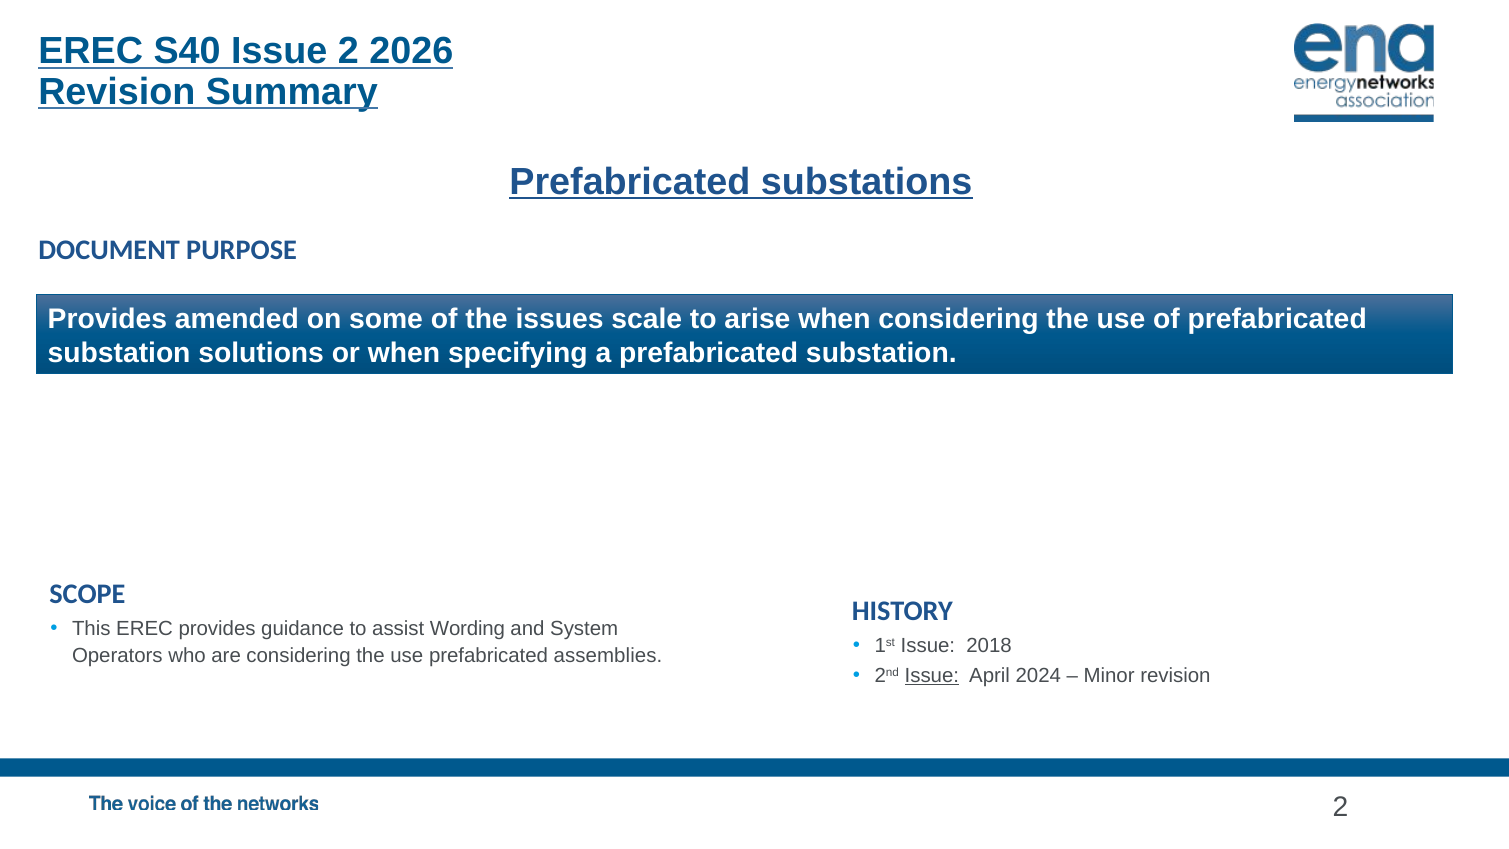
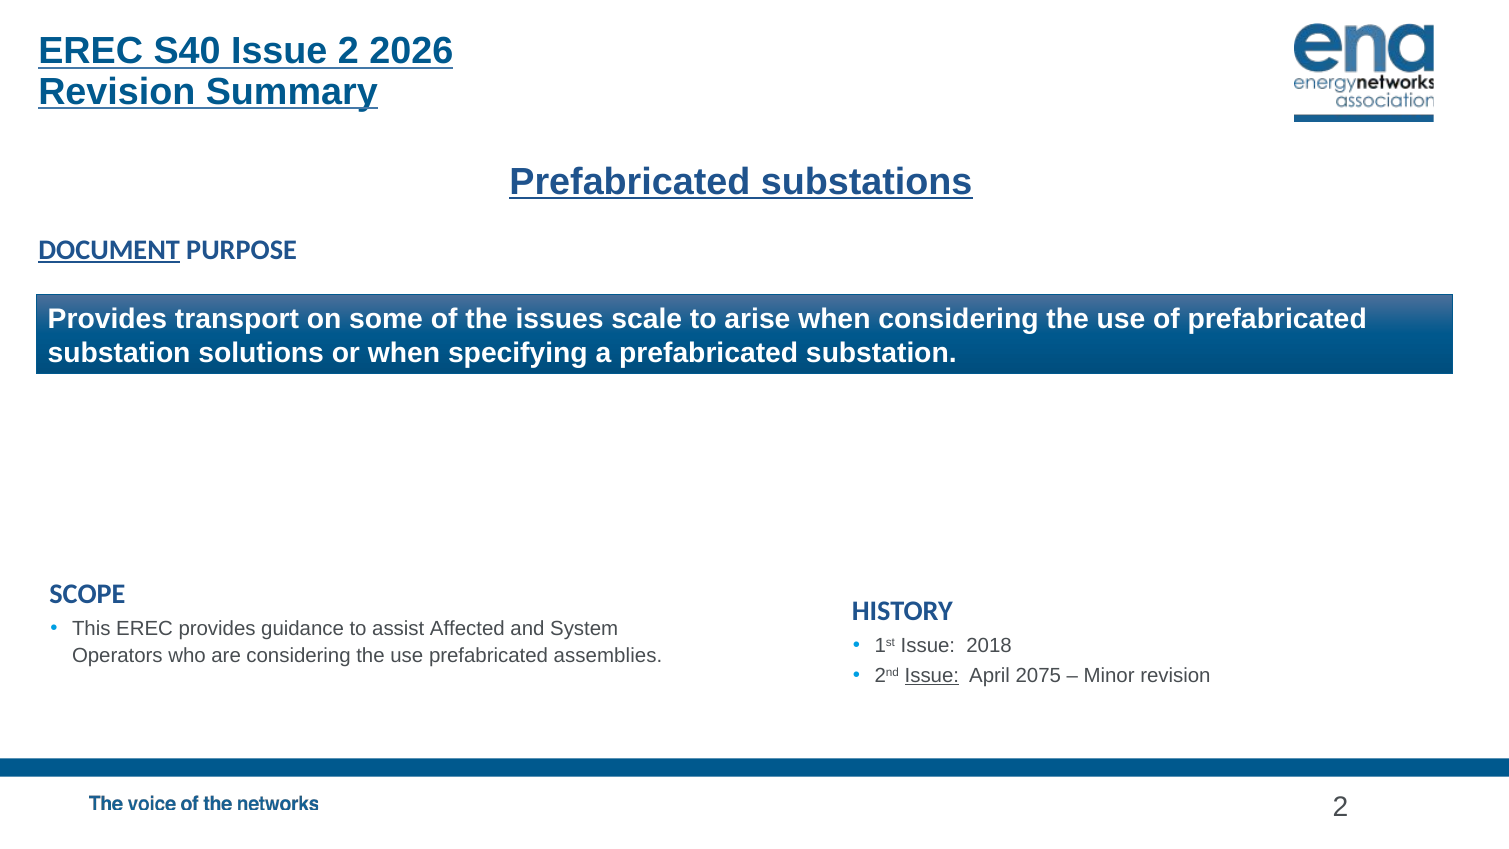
DOCUMENT underline: none -> present
amended: amended -> transport
Wording: Wording -> Affected
2024: 2024 -> 2075
